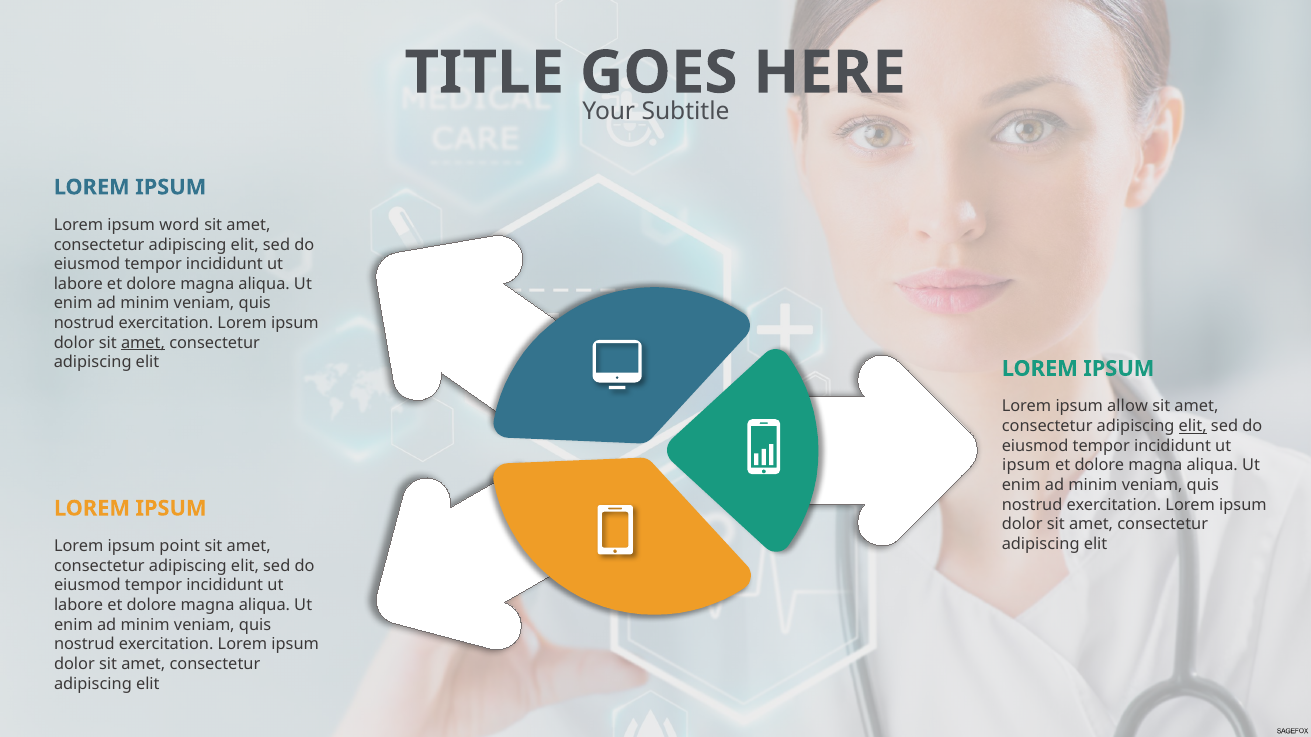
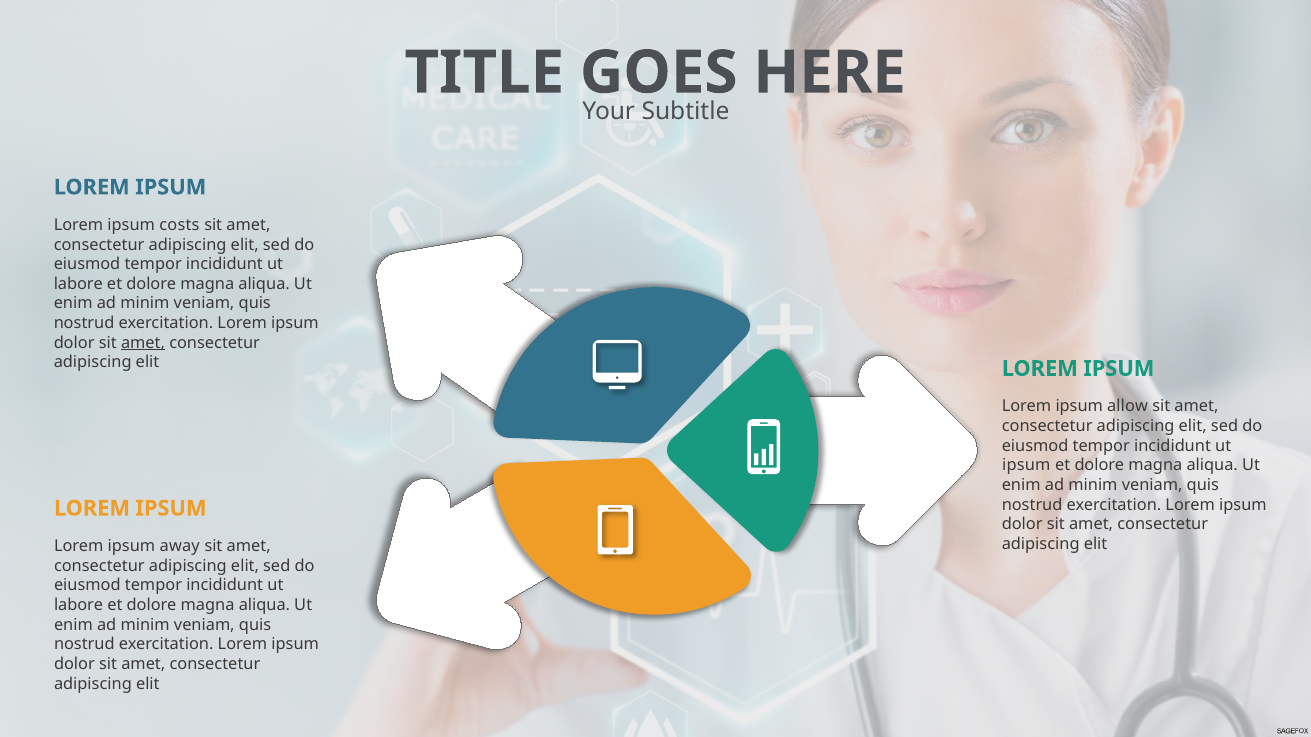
word: word -> costs
elit at (1193, 426) underline: present -> none
point: point -> away
